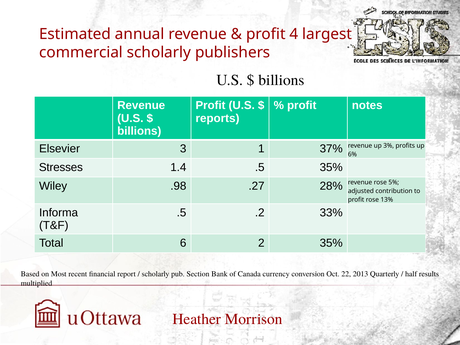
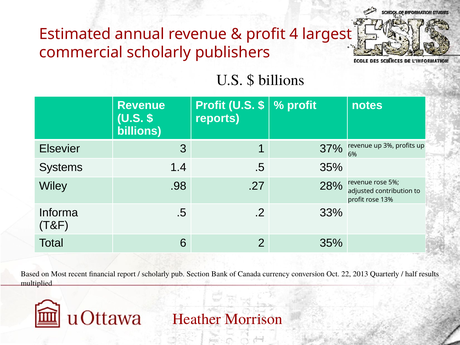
Stresses: Stresses -> Systems
